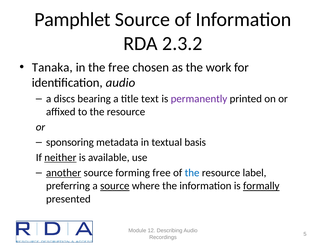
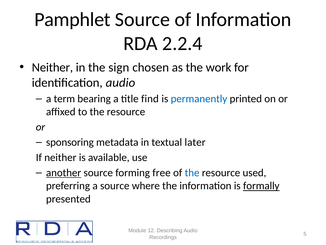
2.3.2: 2.3.2 -> 2.2.4
Tanaka at (52, 67): Tanaka -> Neither
the free: free -> sign
discs: discs -> term
text: text -> find
permanently colour: purple -> blue
basis: basis -> later
neither at (60, 157) underline: present -> none
label: label -> used
source at (115, 185) underline: present -> none
